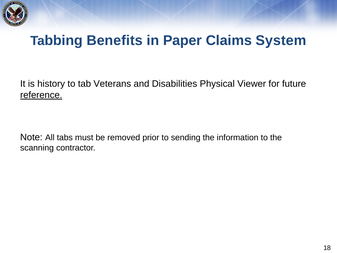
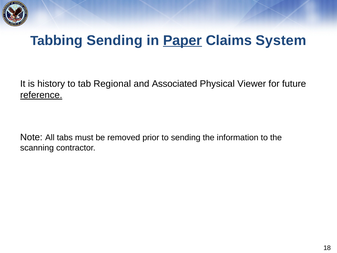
Tabbing Benefits: Benefits -> Sending
Paper underline: none -> present
Veterans: Veterans -> Regional
Disabilities: Disabilities -> Associated
